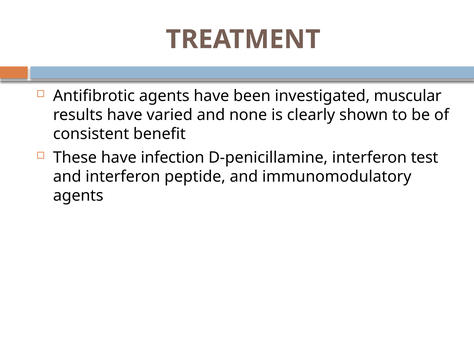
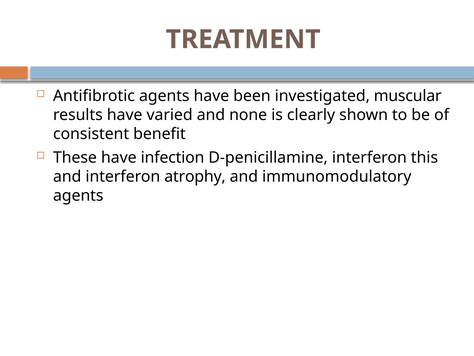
test: test -> this
peptide: peptide -> atrophy
